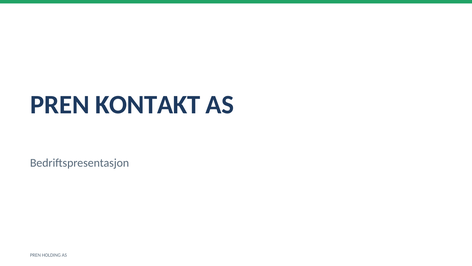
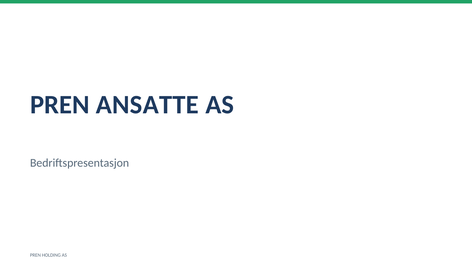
KONTAKT: KONTAKT -> ANSATTE
